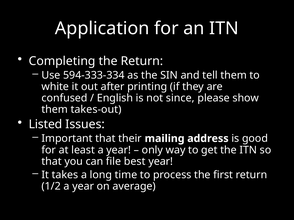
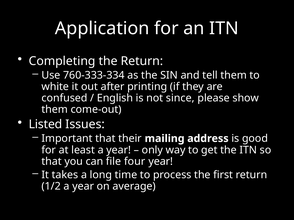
594-333-334: 594-333-334 -> 760-333-334
takes-out: takes-out -> come-out
best: best -> four
